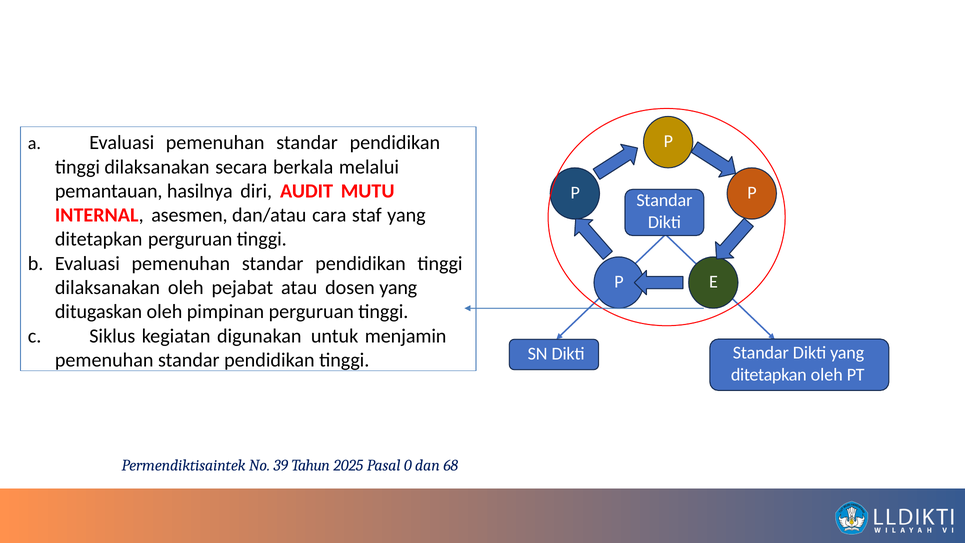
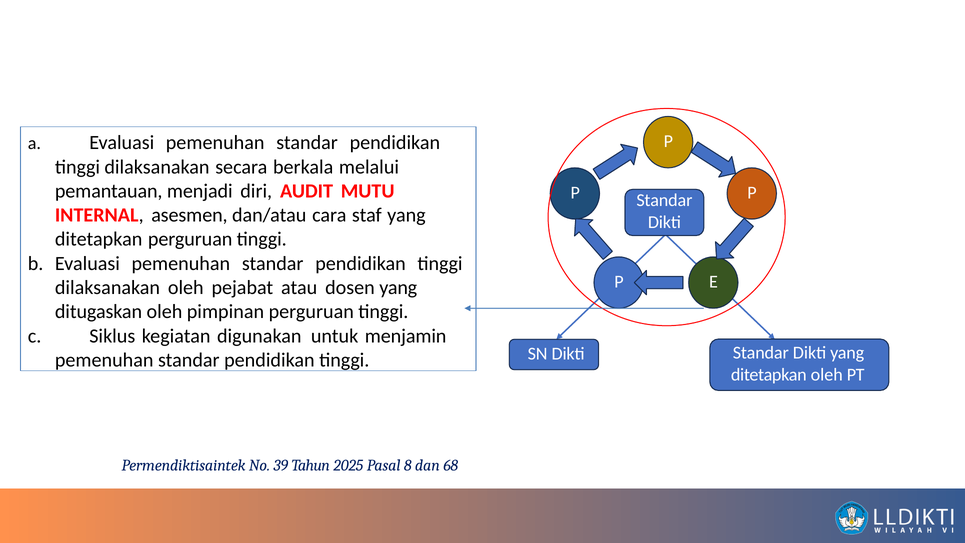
hasilnya: hasilnya -> menjadi
0: 0 -> 8
